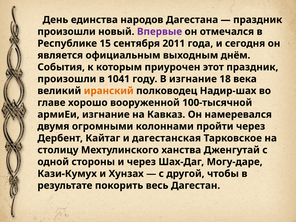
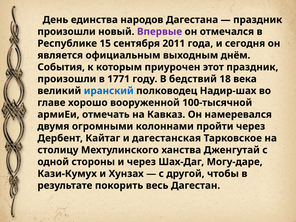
1041: 1041 -> 1771
В изгнание: изгнание -> бедствий
иранский colour: orange -> blue
армиЕи изгнание: изгнание -> отмечать
